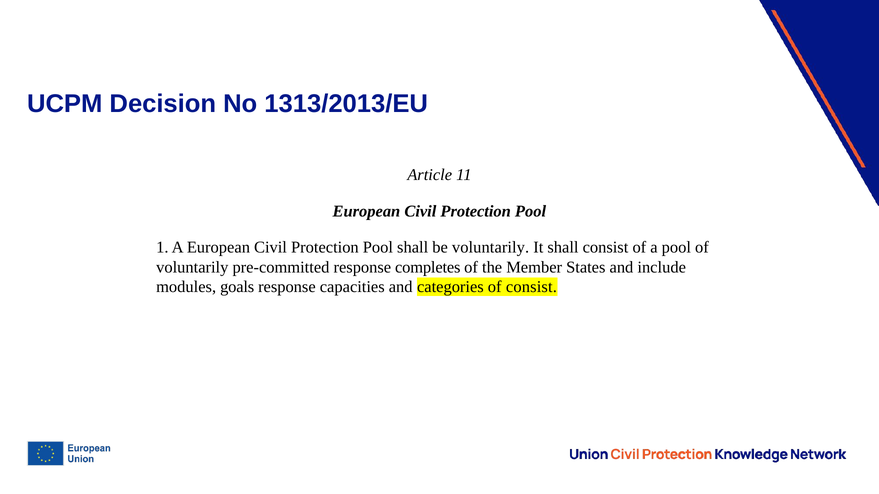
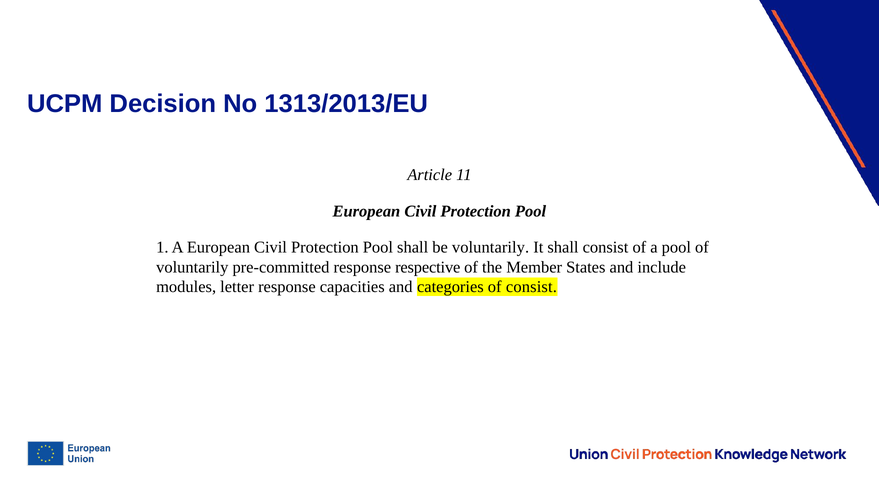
completes: completes -> respective
goals: goals -> letter
